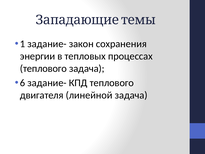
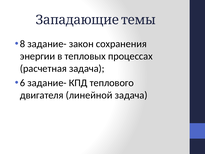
1: 1 -> 8
теплового at (43, 68): теплового -> расчетная
